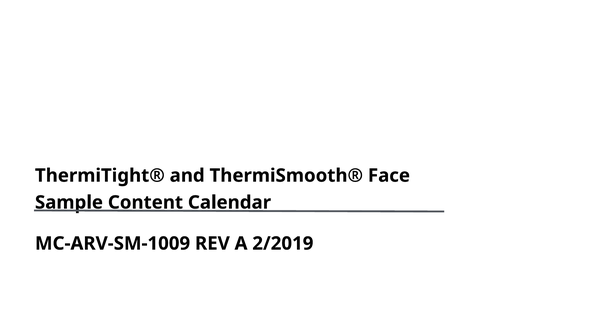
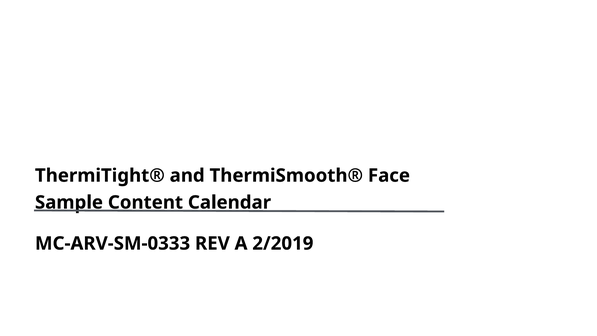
MC-ARV-SM-1009: MC-ARV-SM-1009 -> MC-ARV-SM-0333
